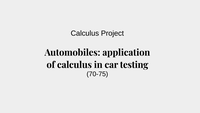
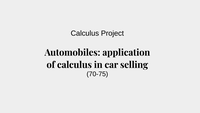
testing: testing -> selling
